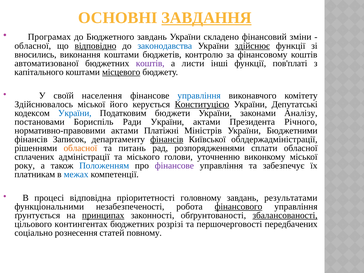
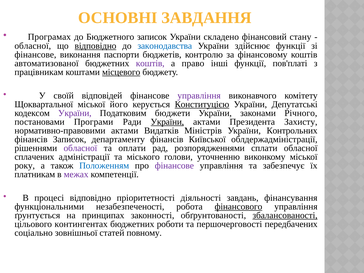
ЗАВДАННЯ underline: present -> none
Бюджетного завдань: завдань -> записок
зміни: зміни -> стану
здійснює underline: present -> none
вносились at (35, 55): вносились -> фінансове
виконання коштами: коштами -> паспорти
листи: листи -> право
капітального: капітального -> працівникам
населення: населення -> відповідей
управління at (199, 96) colour: blue -> purple
Здійснювалось: Здійснювалось -> Щоквартальної
України at (75, 113) colour: blue -> purple
Аналізу: Аналізу -> Річного
Бориспіль: Бориспіль -> Програми
України at (167, 122) underline: none -> present
Річного: Річного -> Захисту
Платіжні: Платіжні -> Видатків
Бюджетними: Бюджетними -> Контрольних
фінансів at (167, 139) underline: present -> none
обласної at (80, 148) colour: orange -> purple
питань: питань -> оплати
межах colour: blue -> purple
процесі відповідна: відповідна -> відповідно
головному: головному -> діяльності
результатами: результатами -> фінансування
принципах underline: present -> none
розрізі: розрізі -> роботи
рознесення: рознесення -> зовнішньої
